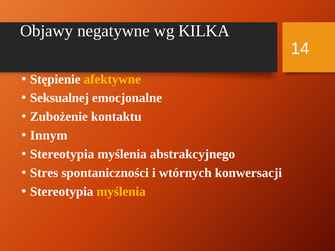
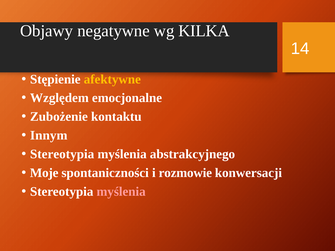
Seksualnej: Seksualnej -> Względem
Stres: Stres -> Moje
wtórnych: wtórnych -> rozmowie
myślenia at (121, 192) colour: yellow -> pink
